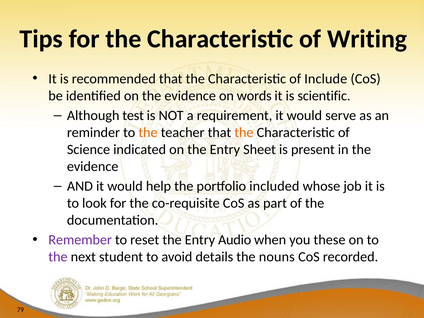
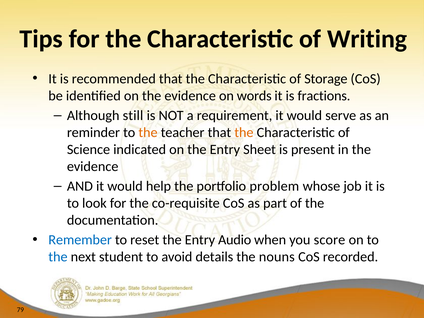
Include: Include -> Storage
scientific: scientific -> fractions
test: test -> still
included: included -> problem
Remember colour: purple -> blue
these: these -> score
the at (58, 257) colour: purple -> blue
